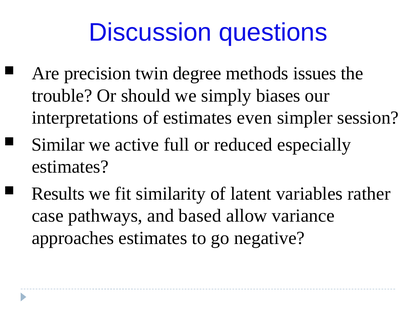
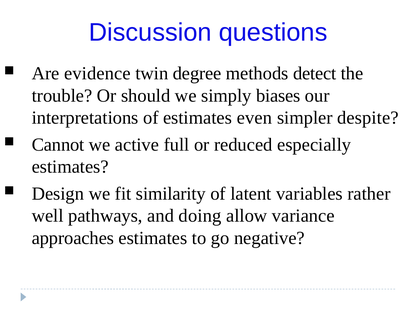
precision: precision -> evidence
issues: issues -> detect
session: session -> despite
Similar: Similar -> Cannot
Results: Results -> Design
case: case -> well
based: based -> doing
